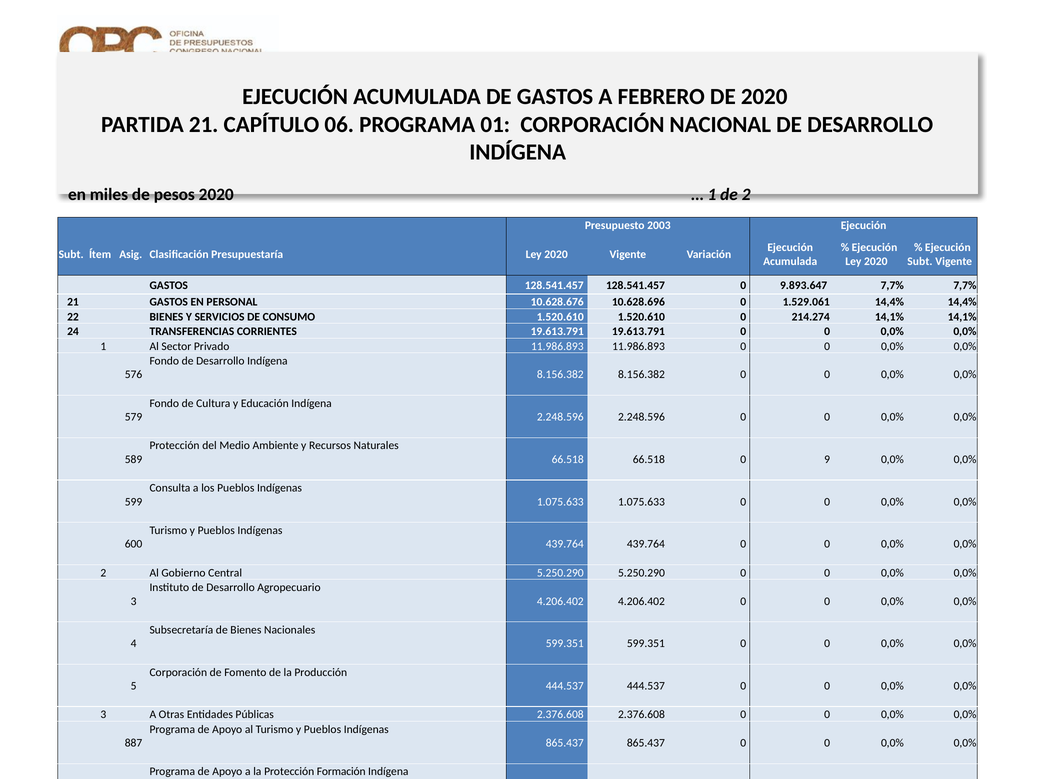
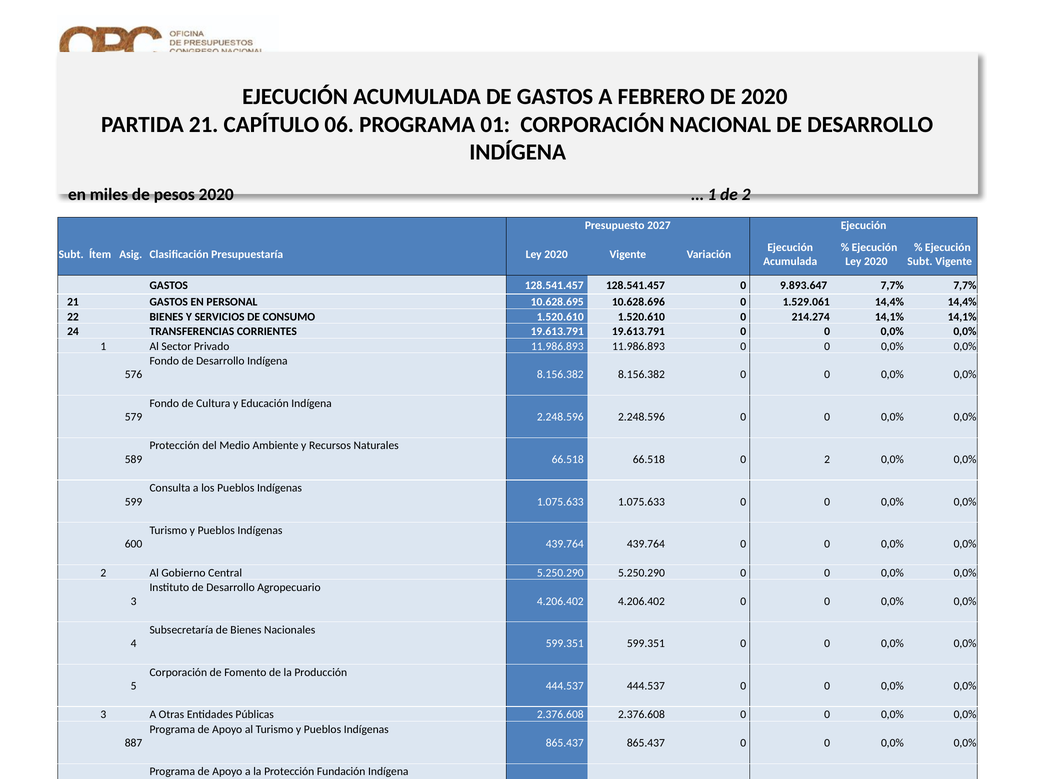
2003: 2003 -> 2027
10.628.676: 10.628.676 -> 10.628.695
0 9: 9 -> 2
Formación: Formación -> Fundación
